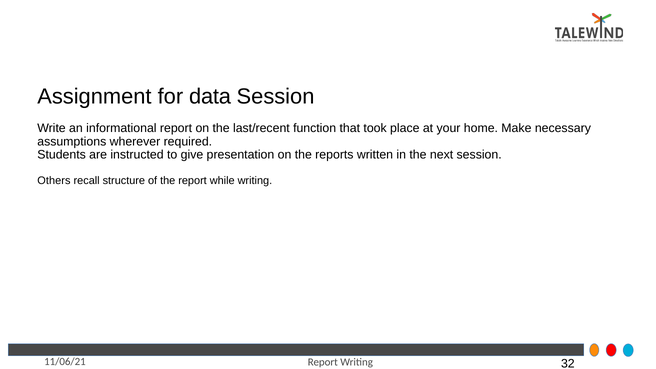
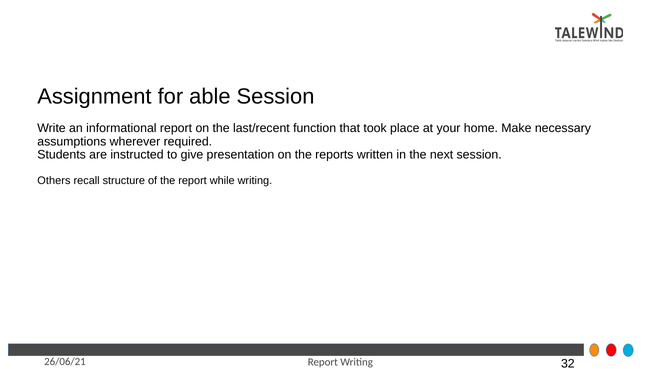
data: data -> able
11/06/21: 11/06/21 -> 26/06/21
